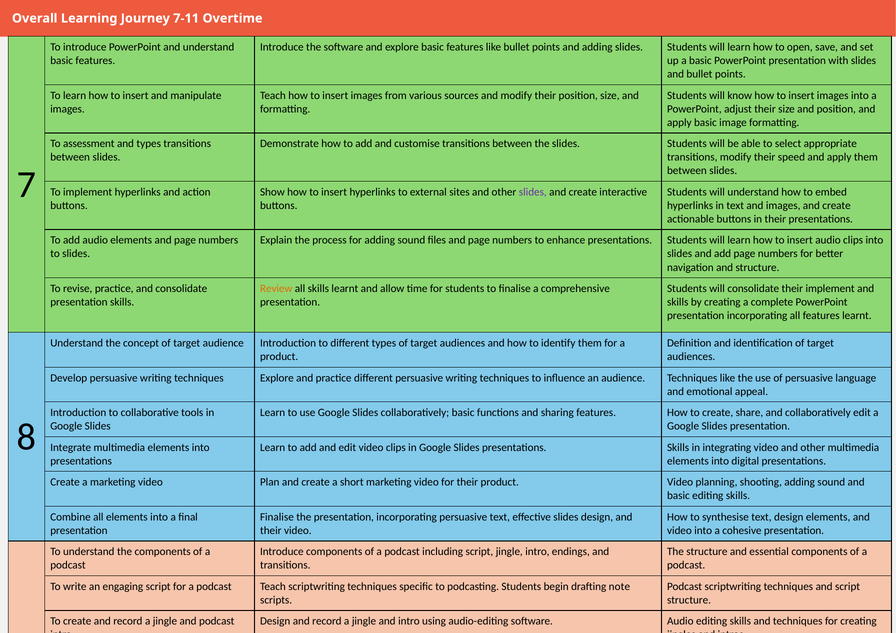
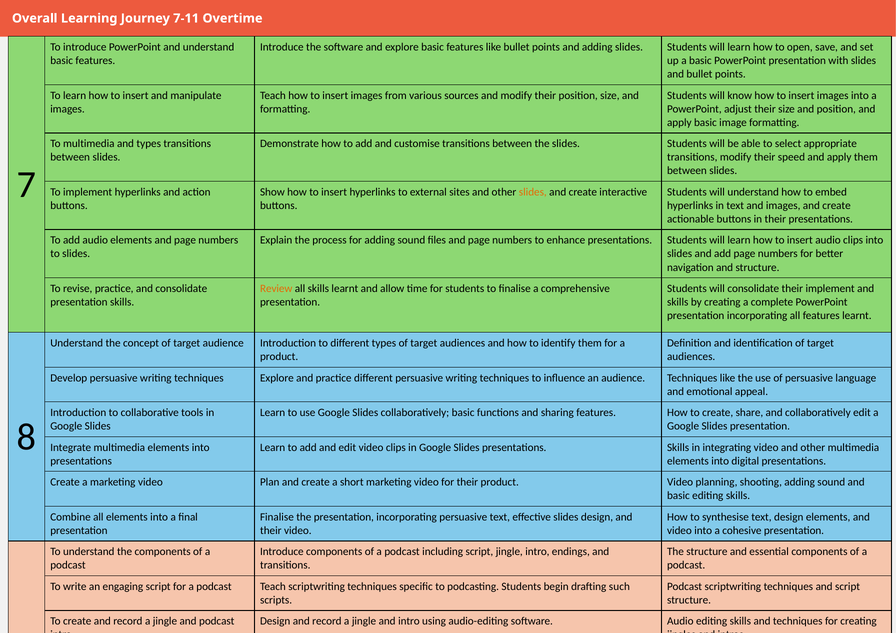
To assessment: assessment -> multimedia
slides at (533, 192) colour: purple -> orange
note: note -> such
